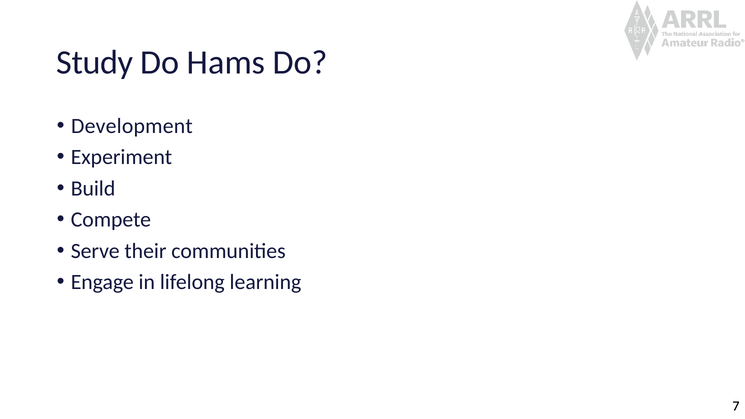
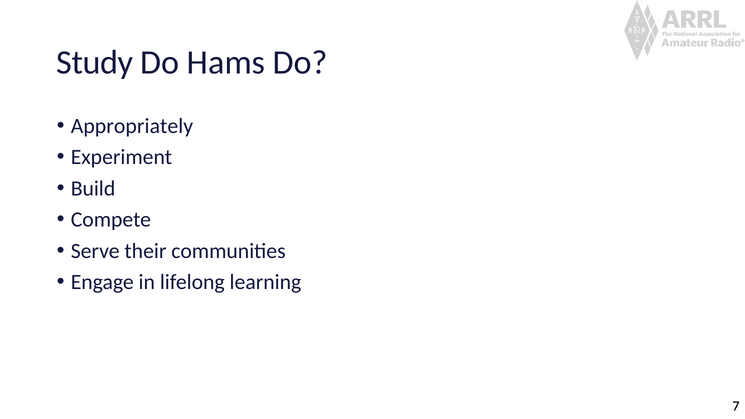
Development: Development -> Appropriately
